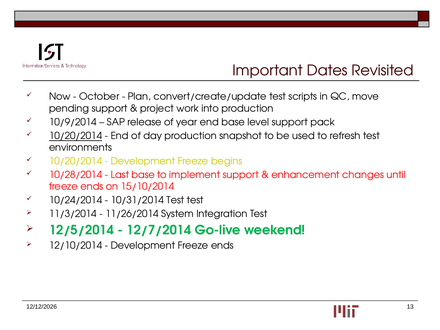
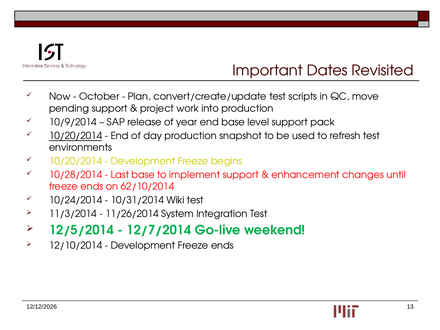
15/10/2014: 15/10/2014 -> 62/10/2014
10/31/2014 Test: Test -> Wiki
